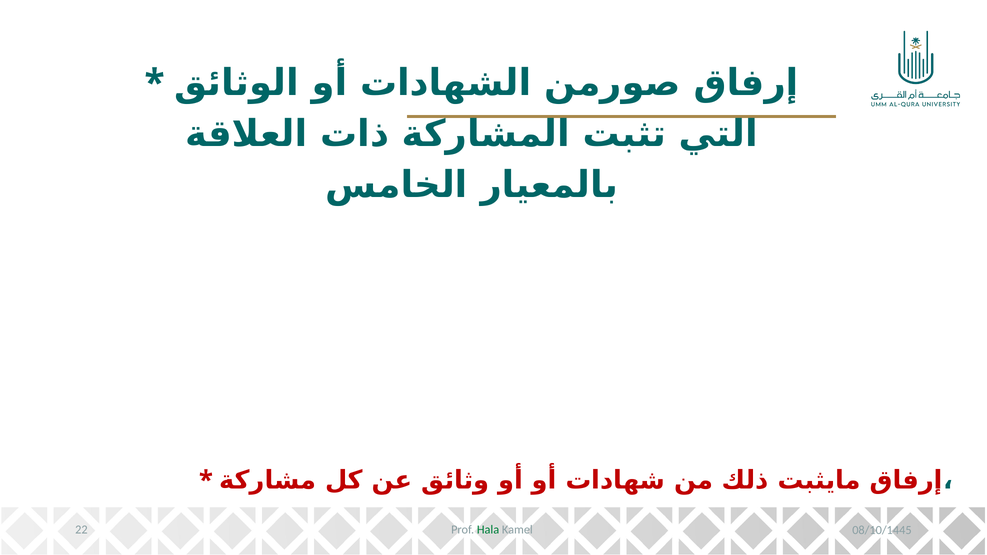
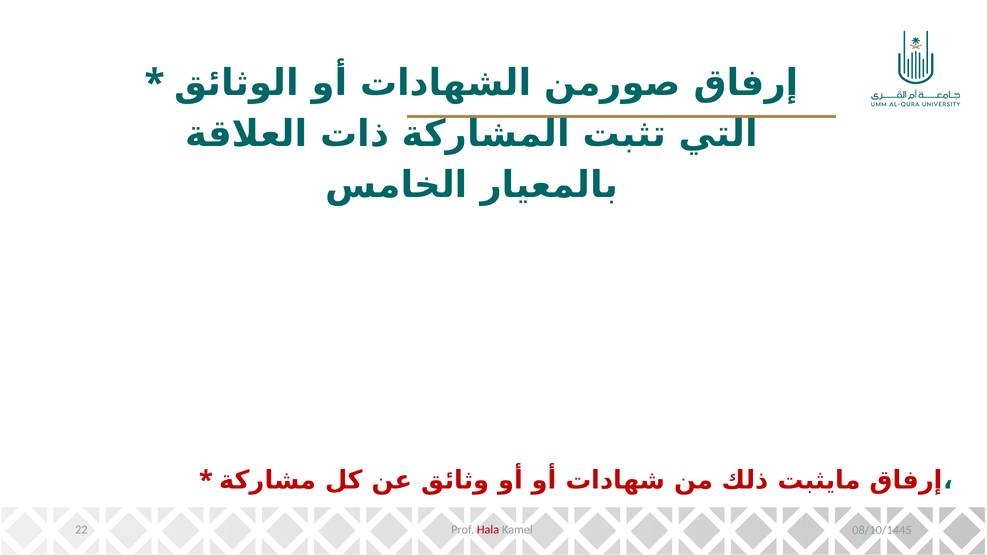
Hala colour: green -> red
